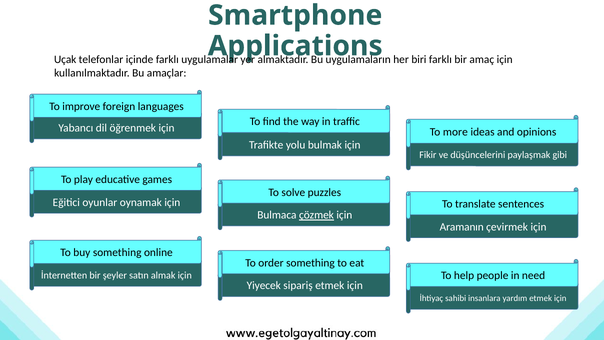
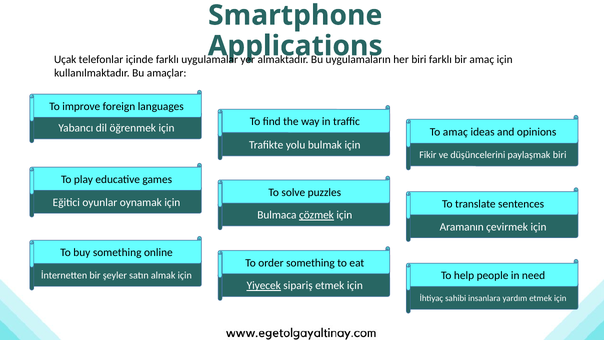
To more: more -> amaç
paylaşmak gibi: gibi -> biri
Yiyecek underline: none -> present
